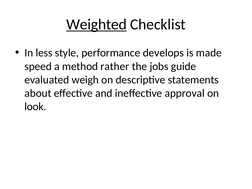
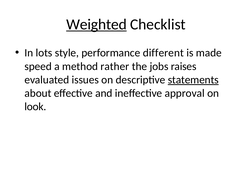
less: less -> lots
develops: develops -> different
guide: guide -> raises
weigh: weigh -> issues
statements underline: none -> present
